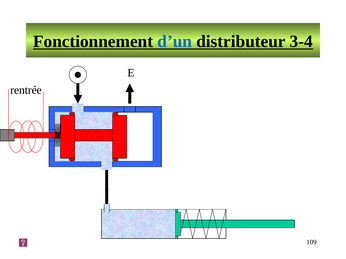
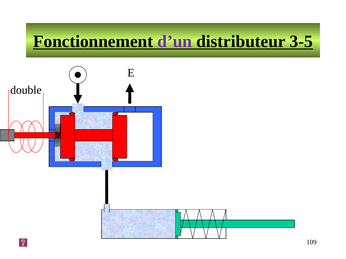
d’un colour: blue -> purple
3-4: 3-4 -> 3-5
rentrée: rentrée -> double
